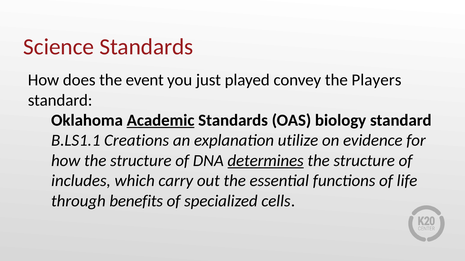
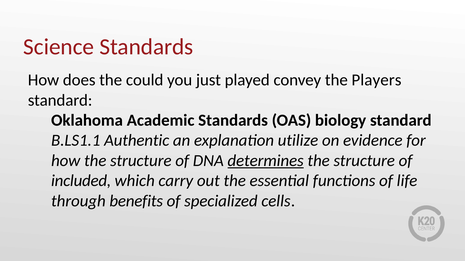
event: event -> could
Academic underline: present -> none
Creations: Creations -> Authentic
includes: includes -> included
